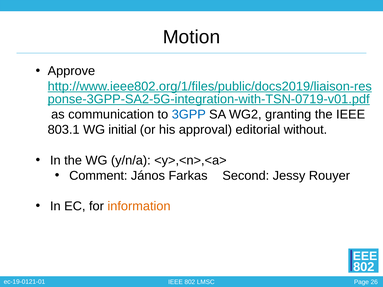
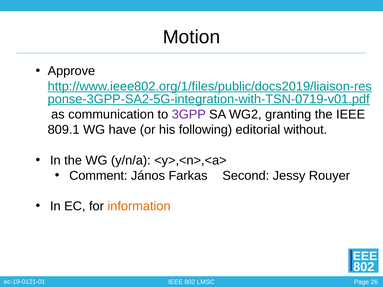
3GPP colour: blue -> purple
803.1: 803.1 -> 809.1
initial: initial -> have
approval: approval -> following
